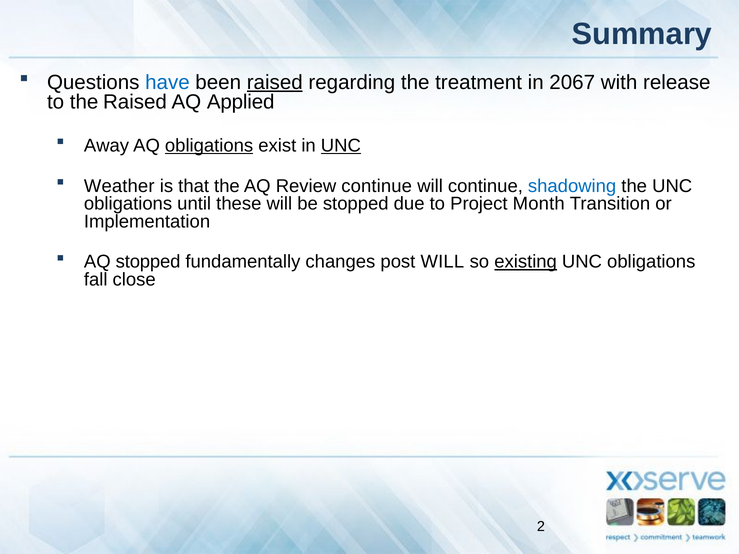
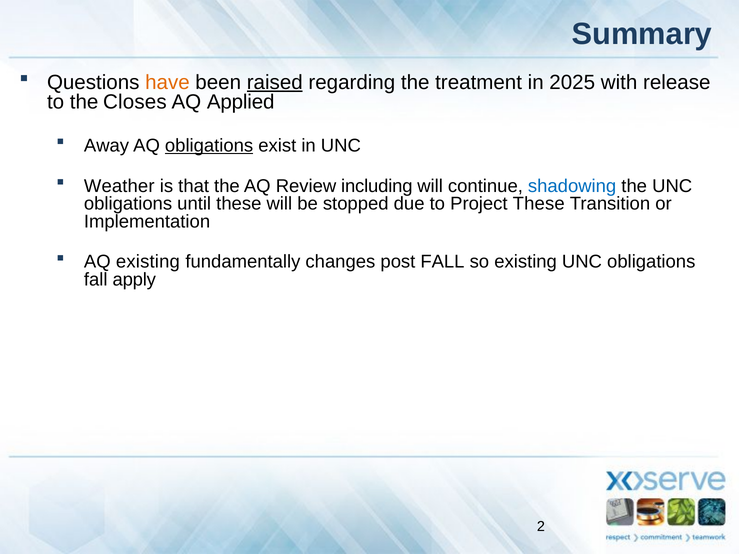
have colour: blue -> orange
2067: 2067 -> 2025
the Raised: Raised -> Closes
UNC at (341, 146) underline: present -> none
Review continue: continue -> including
Project Month: Month -> These
AQ stopped: stopped -> existing
post WILL: WILL -> FALL
existing at (526, 262) underline: present -> none
close: close -> apply
